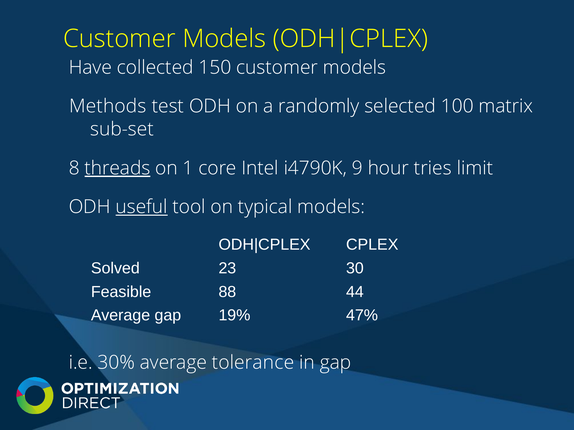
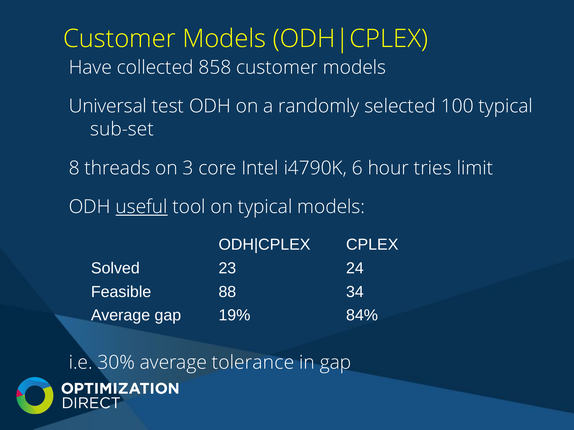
150: 150 -> 858
Methods: Methods -> Universal
100 matrix: matrix -> typical
threads underline: present -> none
1: 1 -> 3
9: 9 -> 6
30: 30 -> 24
44: 44 -> 34
47%: 47% -> 84%
